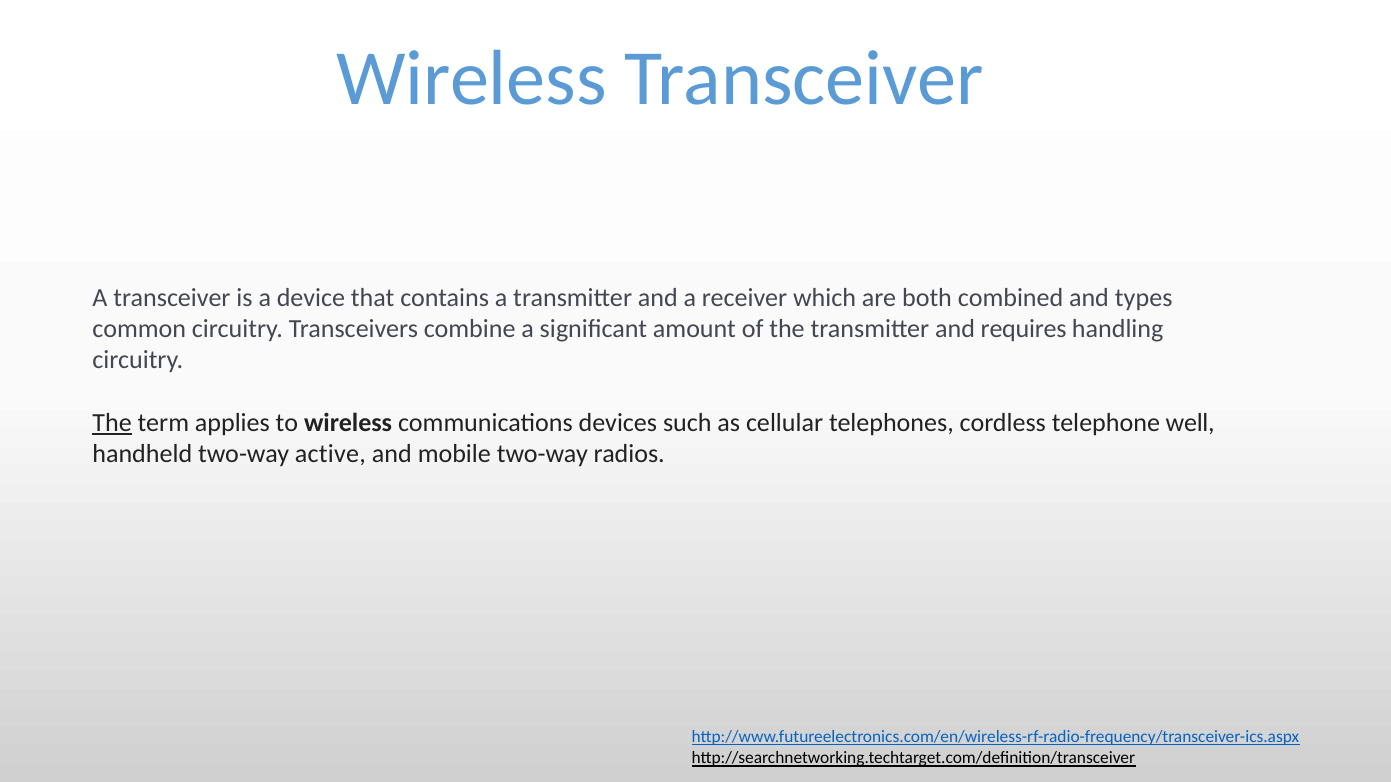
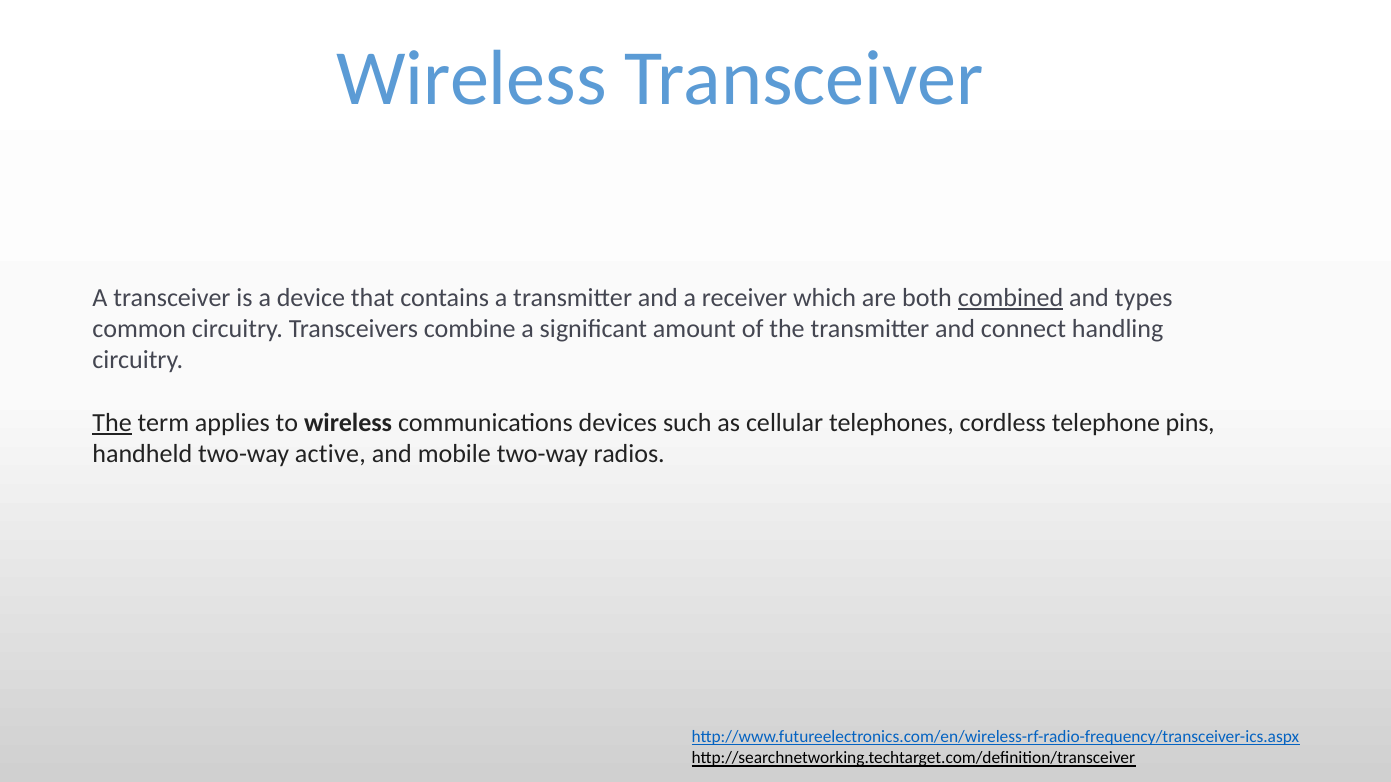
combined underline: none -> present
requires: requires -> connect
well: well -> pins
